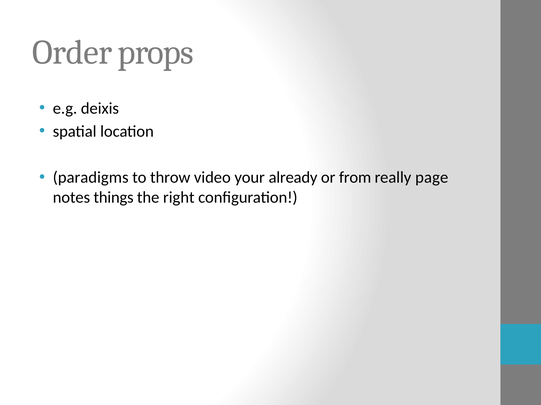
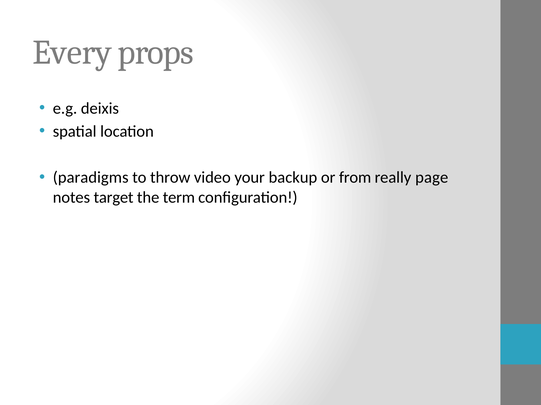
Order: Order -> Every
already: already -> backup
things: things -> target
right: right -> term
